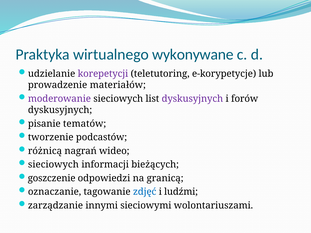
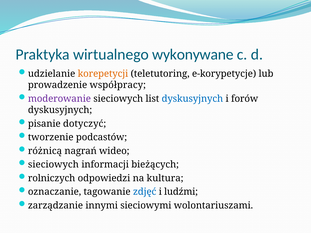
korepetycji colour: purple -> orange
materiałów: materiałów -> współpracy
dyskusyjnych at (192, 99) colour: purple -> blue
tematów: tematów -> dotyczyć
goszczenie: goszczenie -> rolniczych
granicą: granicą -> kultura
